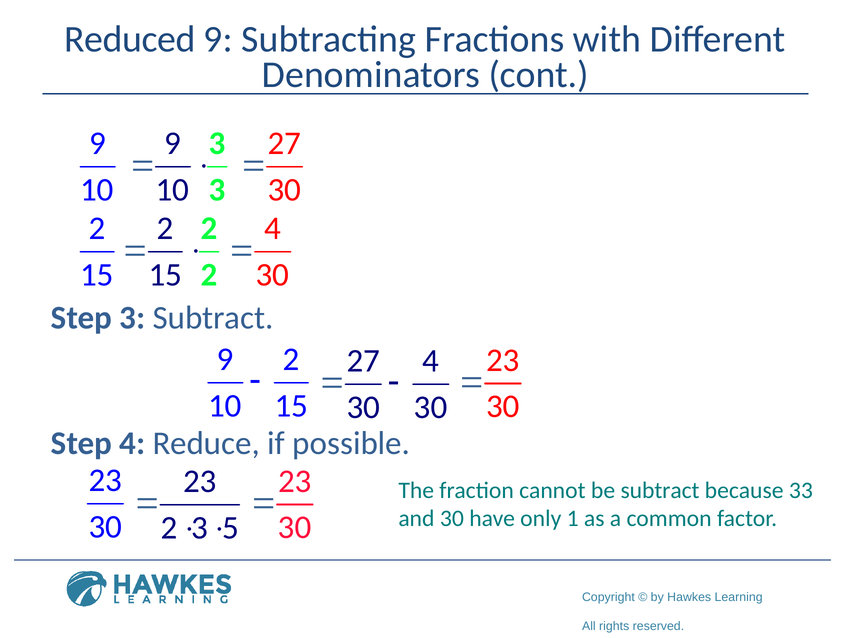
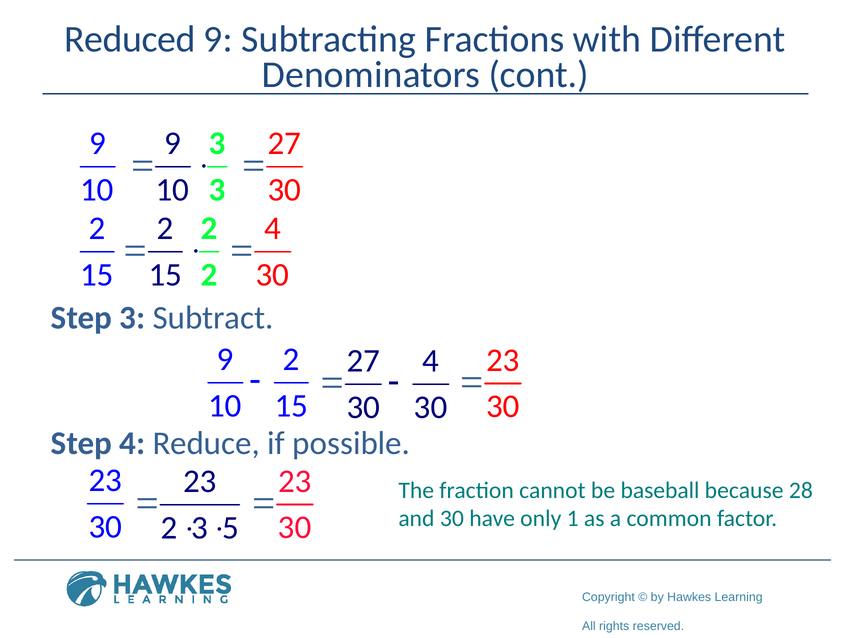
be subtract: subtract -> baseball
33: 33 -> 28
